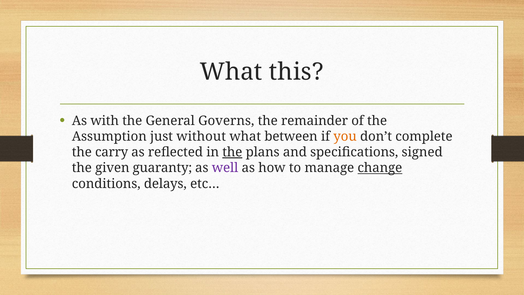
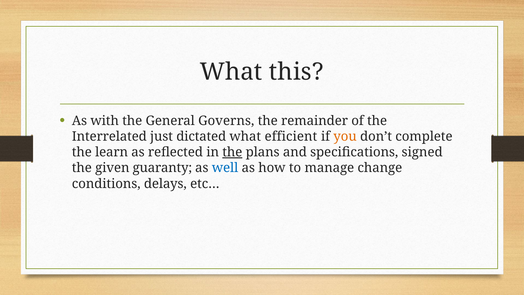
Assumption: Assumption -> Interrelated
without: without -> dictated
between: between -> efficient
carry: carry -> learn
well colour: purple -> blue
change underline: present -> none
